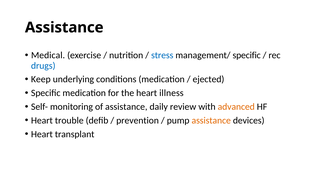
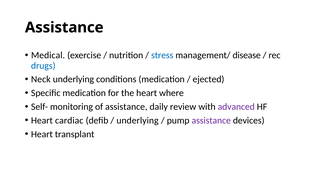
management/ specific: specific -> disease
Keep: Keep -> Neck
illness: illness -> where
advanced colour: orange -> purple
trouble: trouble -> cardiac
prevention at (138, 120): prevention -> underlying
assistance at (211, 120) colour: orange -> purple
